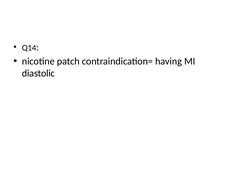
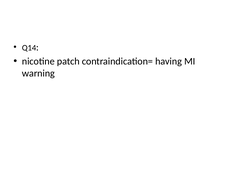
diastolic: diastolic -> warning
